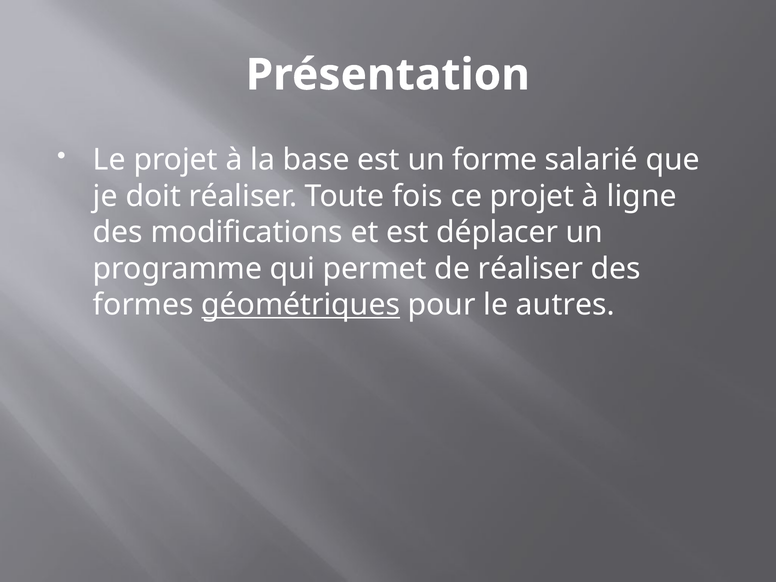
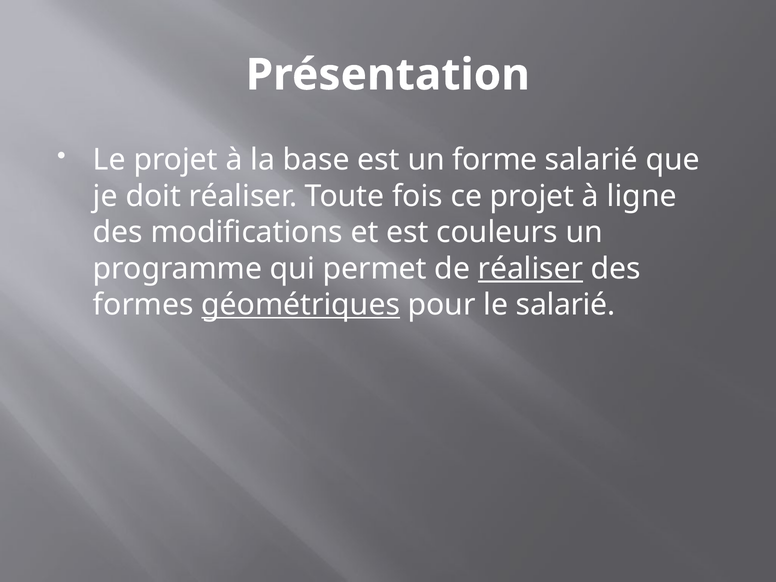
déplacer: déplacer -> couleurs
réaliser at (530, 269) underline: none -> present
le autres: autres -> salarié
